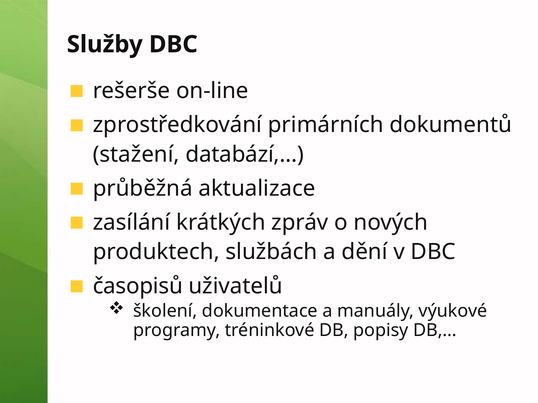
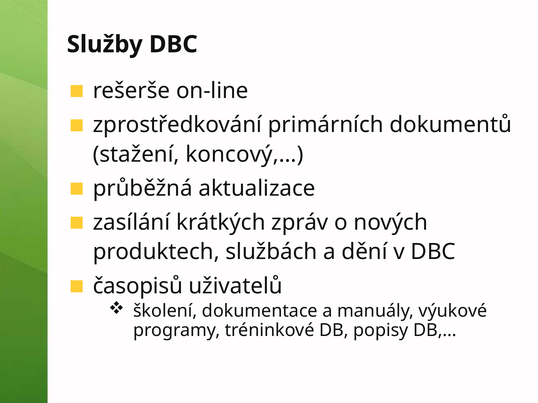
databází,…: databází,… -> koncový,…
